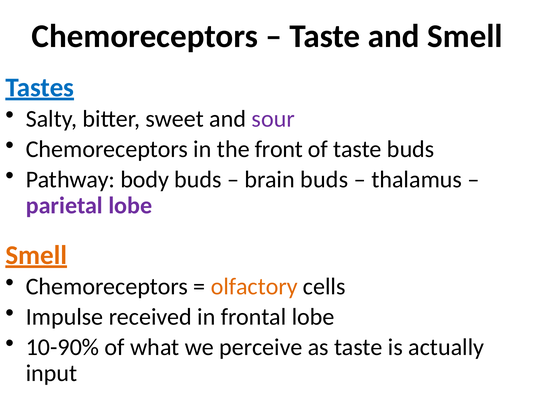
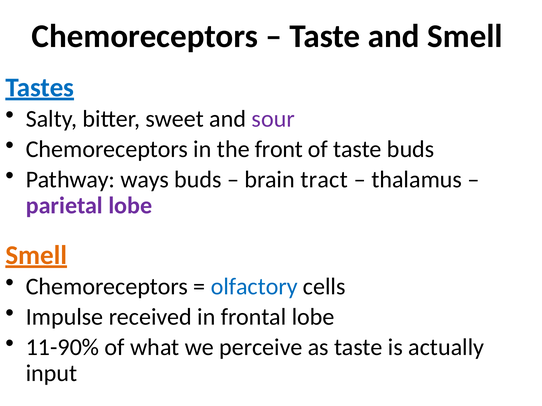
body: body -> ways
brain buds: buds -> tract
olfactory colour: orange -> blue
10-90%: 10-90% -> 11-90%
